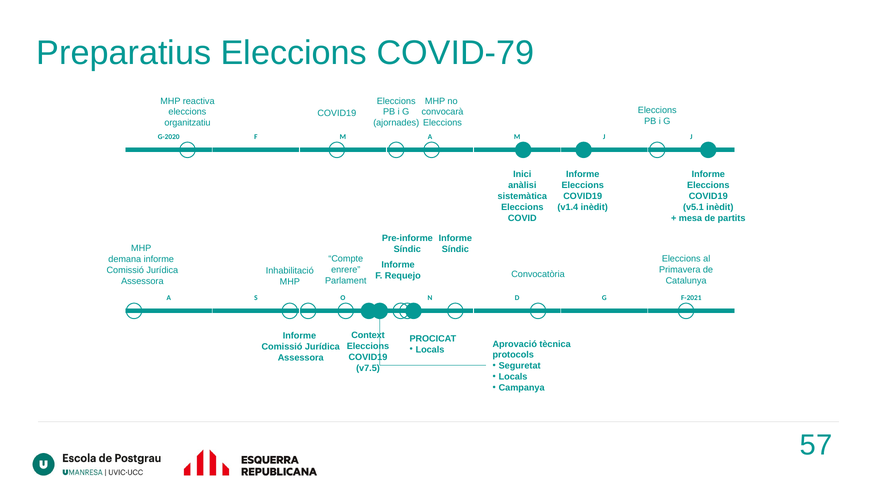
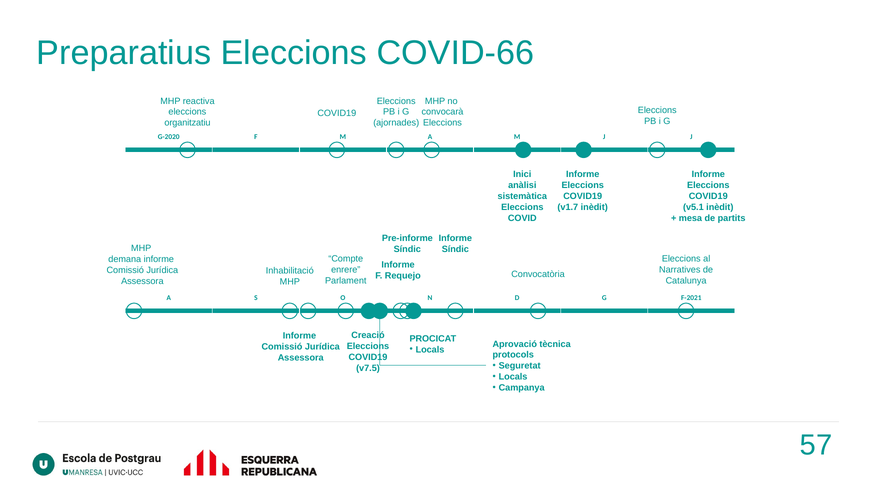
COVID-79: COVID-79 -> COVID-66
v1.4: v1.4 -> v1.7
Primavera: Primavera -> Narratives
Context: Context -> Creació
